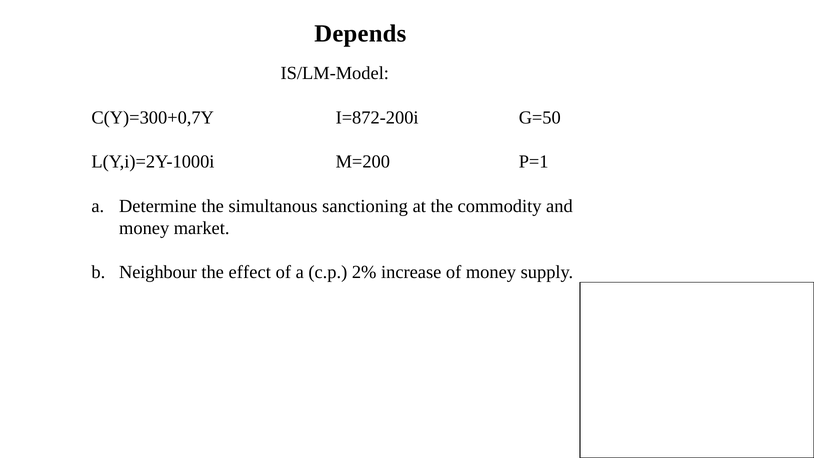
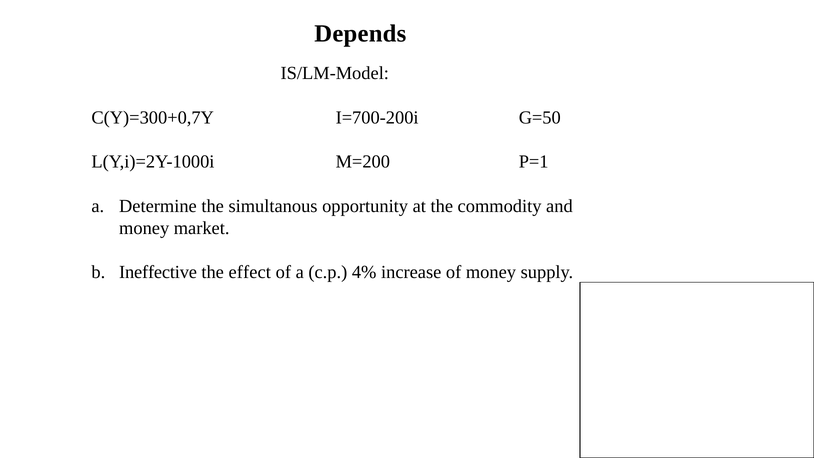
I=872-200i: I=872-200i -> I=700-200i
sanctioning: sanctioning -> opportunity
Neighbour: Neighbour -> Ineffective
2%: 2% -> 4%
